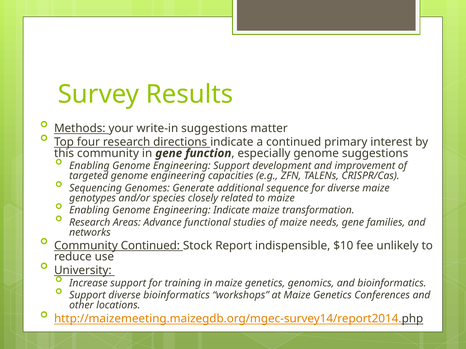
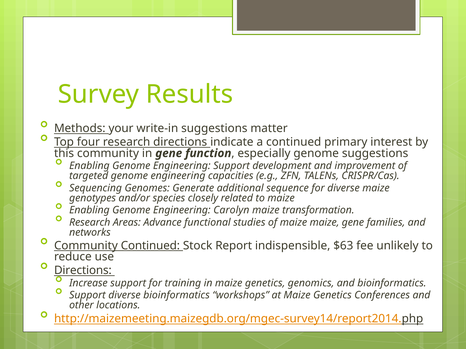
Engineering Indicate: Indicate -> Carolyn
maize needs: needs -> maize
$10: $10 -> $63
University at (83, 271): University -> Directions
